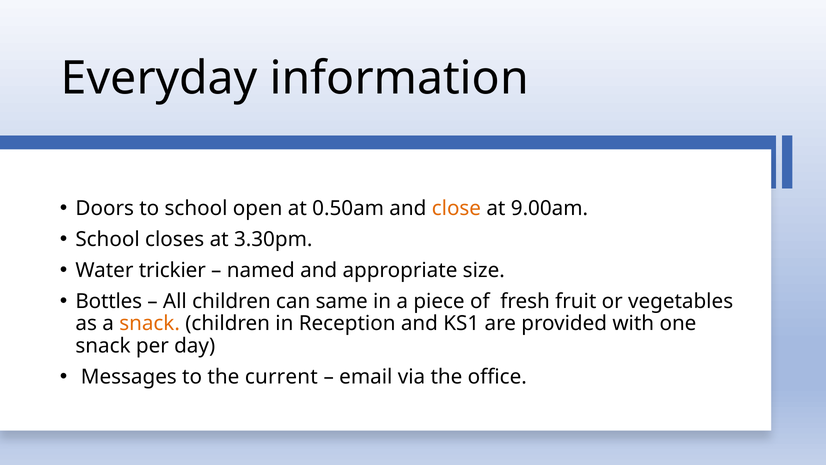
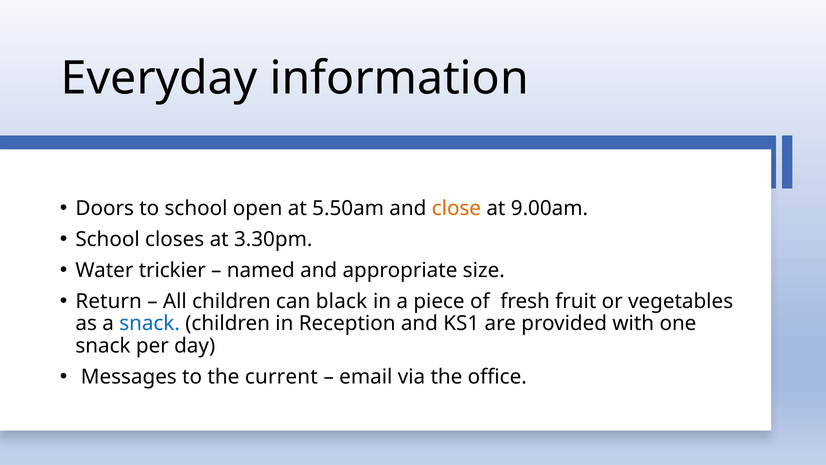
0.50am: 0.50am -> 5.50am
Bottles: Bottles -> Return
same: same -> black
snack at (150, 323) colour: orange -> blue
